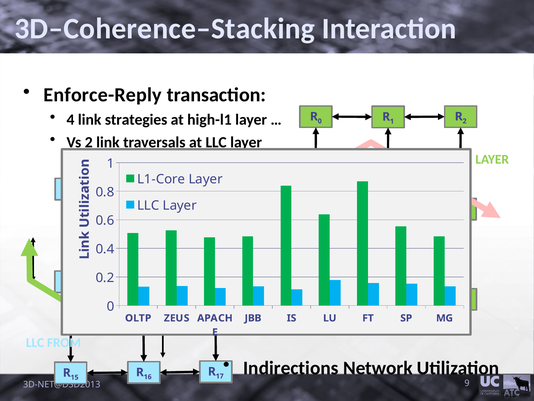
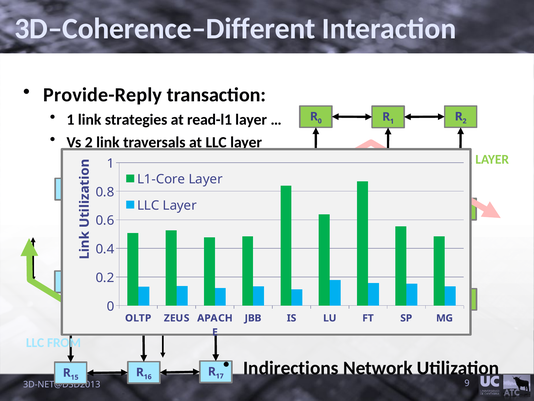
3D–Coherence–Stacking: 3D–Coherence–Stacking -> 3D–Coherence–Different
Enforce-Reply: Enforce-Reply -> Provide-Reply
4 at (70, 120): 4 -> 1
high-l1: high-l1 -> read-l1
